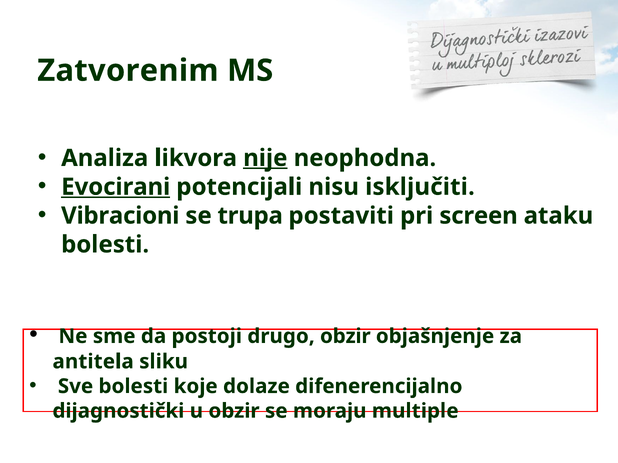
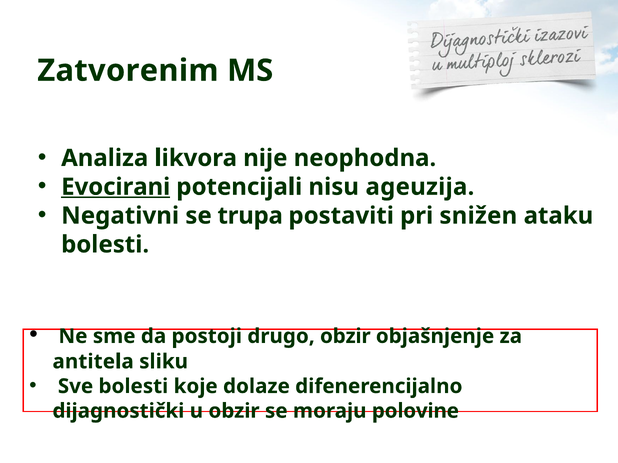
nije underline: present -> none
isključiti: isključiti -> ageuzija
Vibracioni: Vibracioni -> Negativni
screen: screen -> snižen
multiple: multiple -> polovine
